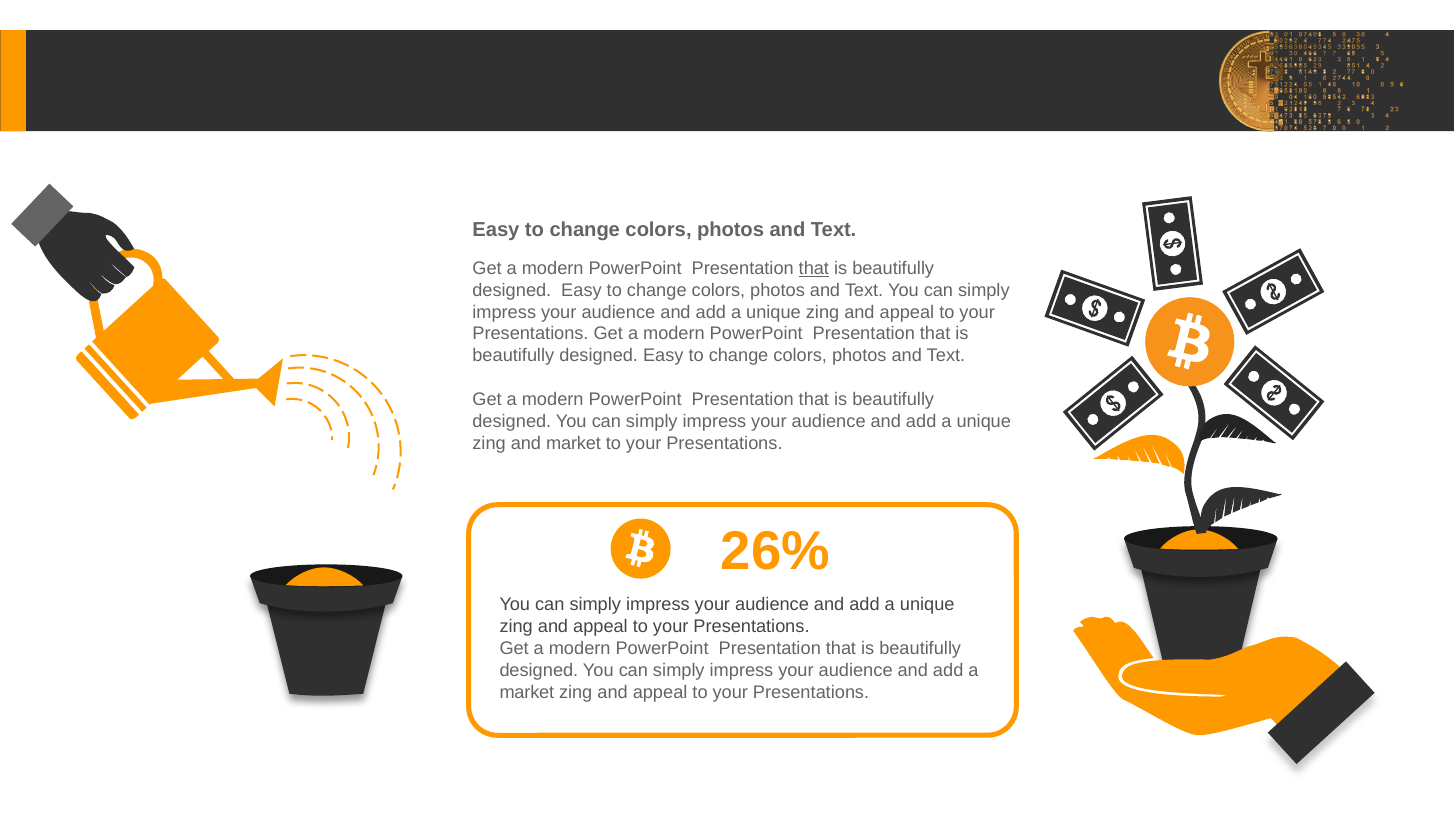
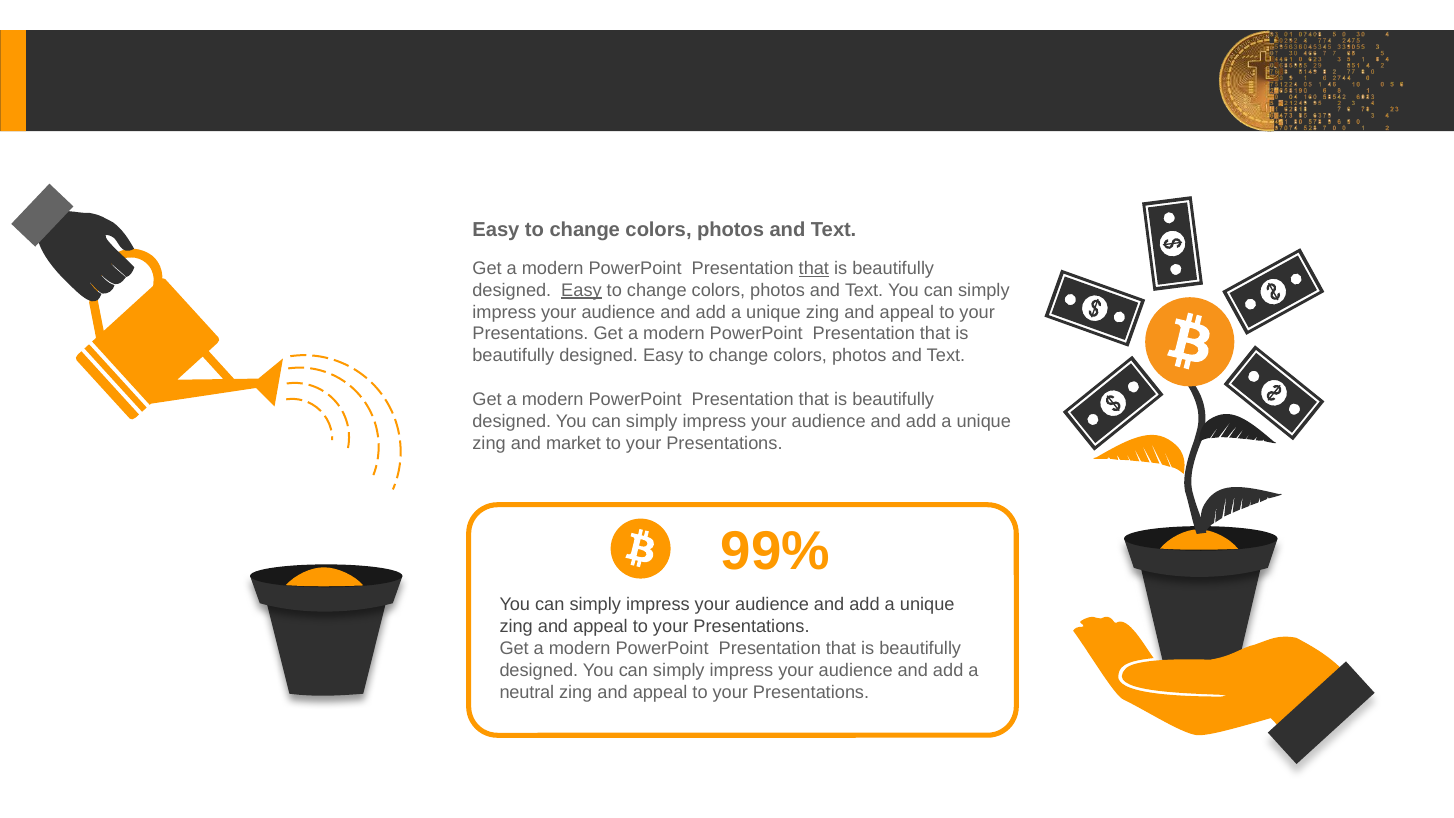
Easy at (581, 290) underline: none -> present
26%: 26% -> 99%
market at (527, 692): market -> neutral
